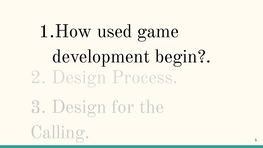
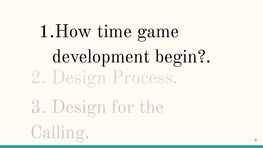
used: used -> time
